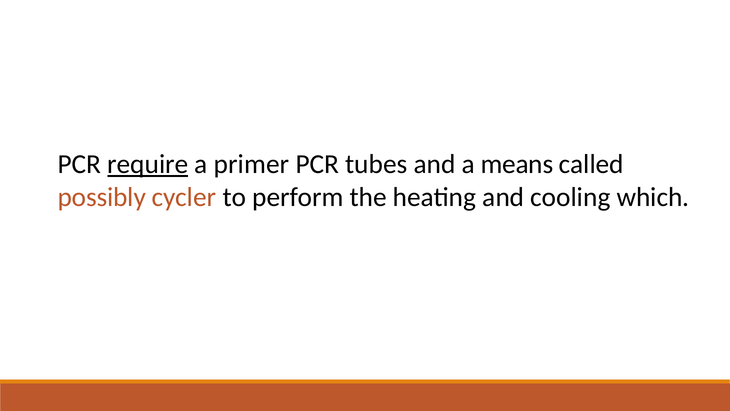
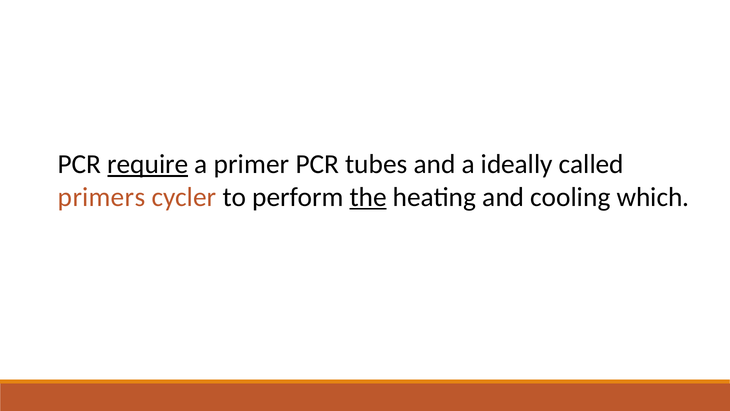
means: means -> ideally
possibly: possibly -> primers
the underline: none -> present
